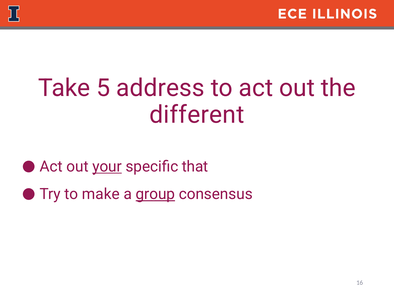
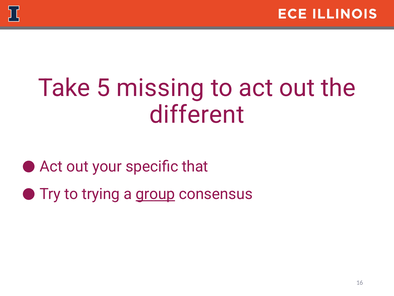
address: address -> missing
your underline: present -> none
make: make -> trying
